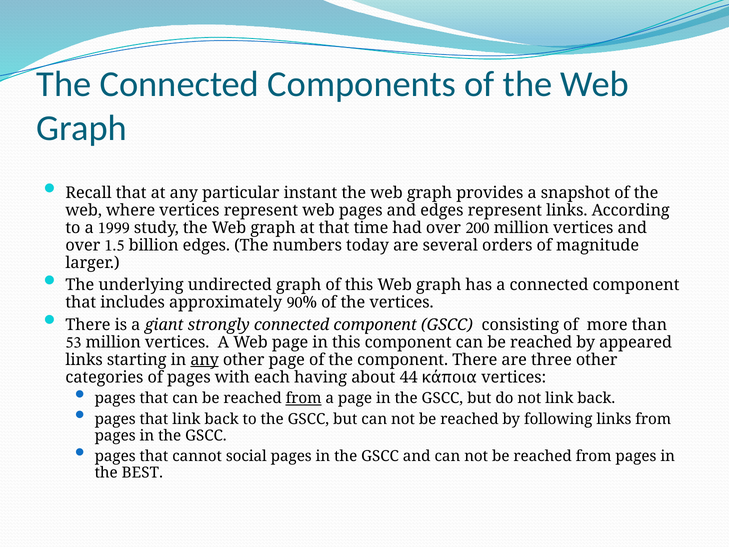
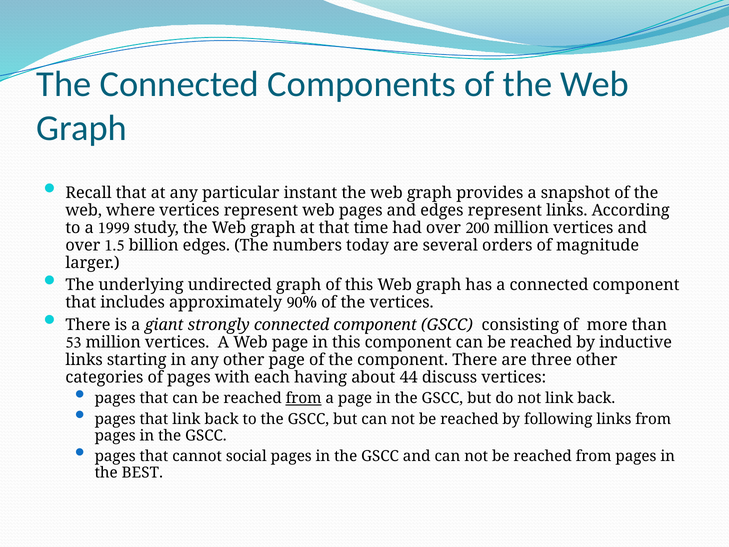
appeared: appeared -> inductive
any at (205, 360) underline: present -> none
κάποια: κάποια -> discuss
